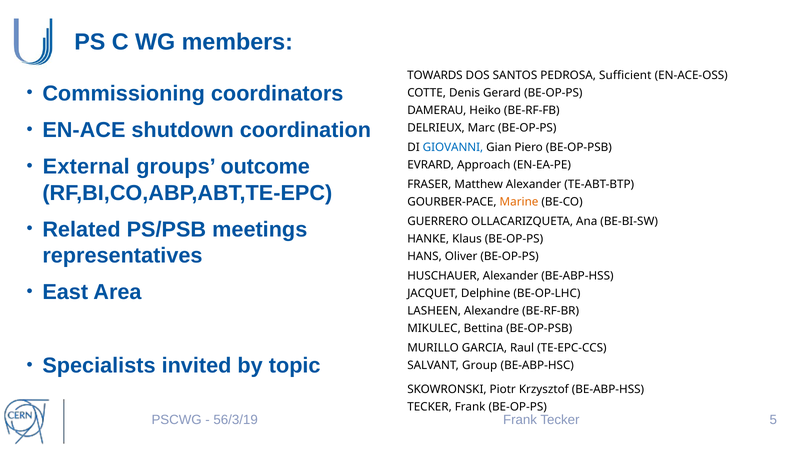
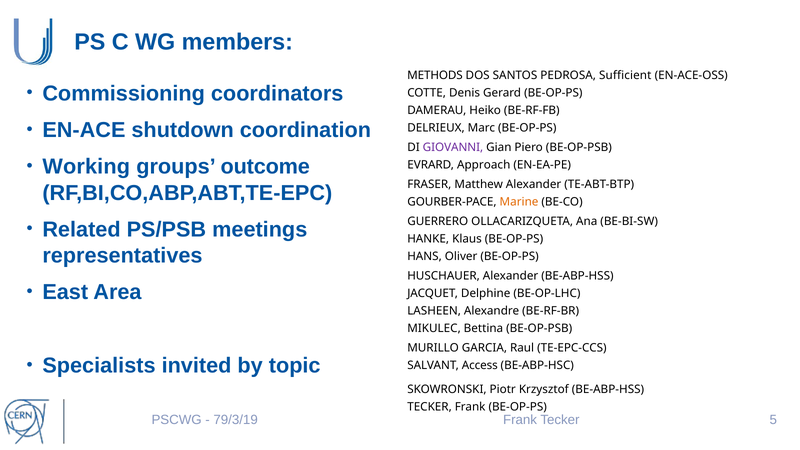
TOWARDS: TOWARDS -> METHODS
GIOVANNI colour: blue -> purple
External: External -> Working
Group: Group -> Access
56/3/19: 56/3/19 -> 79/3/19
